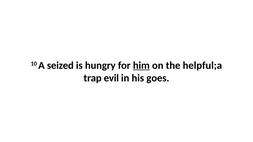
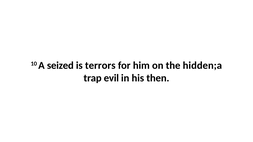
hungry: hungry -> terrors
him underline: present -> none
helpful;a: helpful;a -> hidden;a
goes: goes -> then
